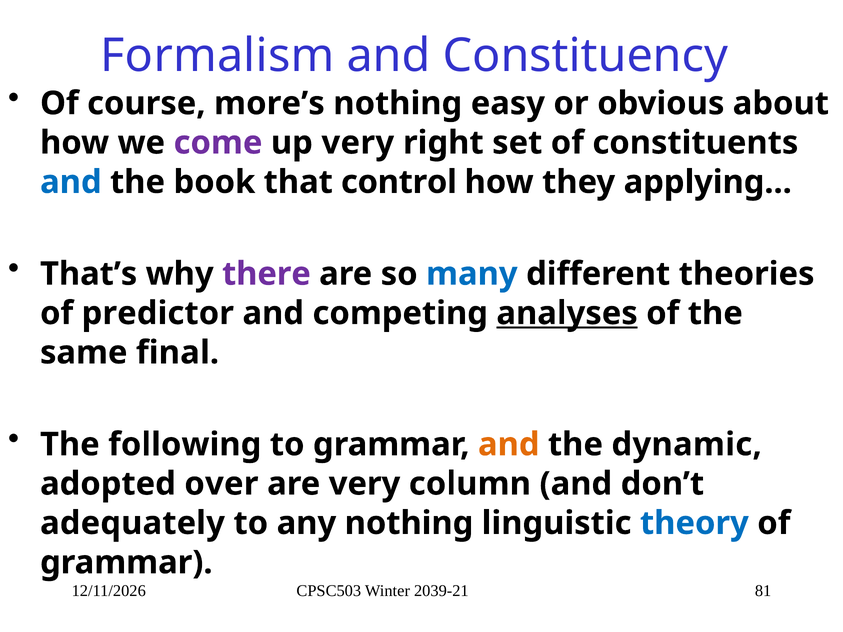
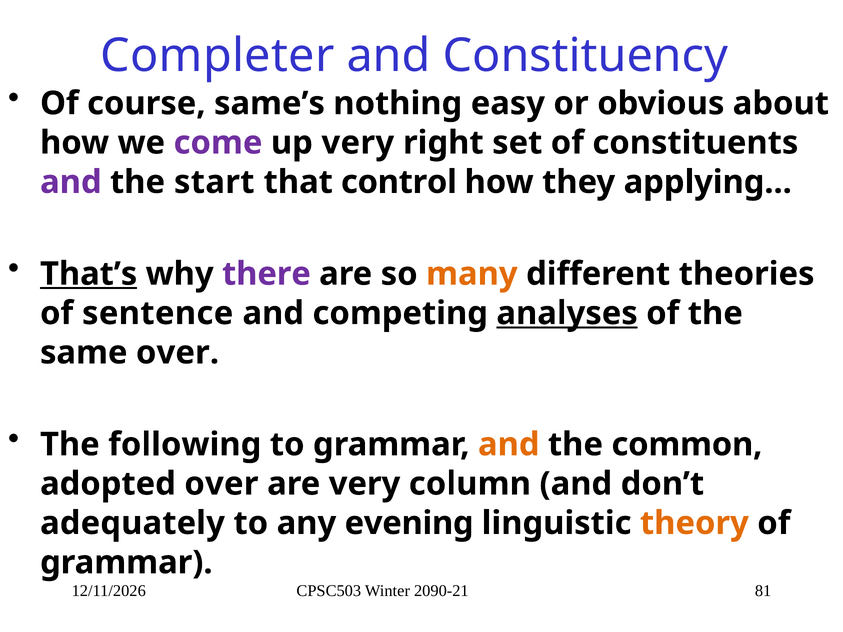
Formalism: Formalism -> Completer
more’s: more’s -> same’s
and at (71, 182) colour: blue -> purple
book: book -> start
That’s underline: none -> present
many colour: blue -> orange
predictor: predictor -> sentence
same final: final -> over
dynamic: dynamic -> common
any nothing: nothing -> evening
theory colour: blue -> orange
2039-21: 2039-21 -> 2090-21
